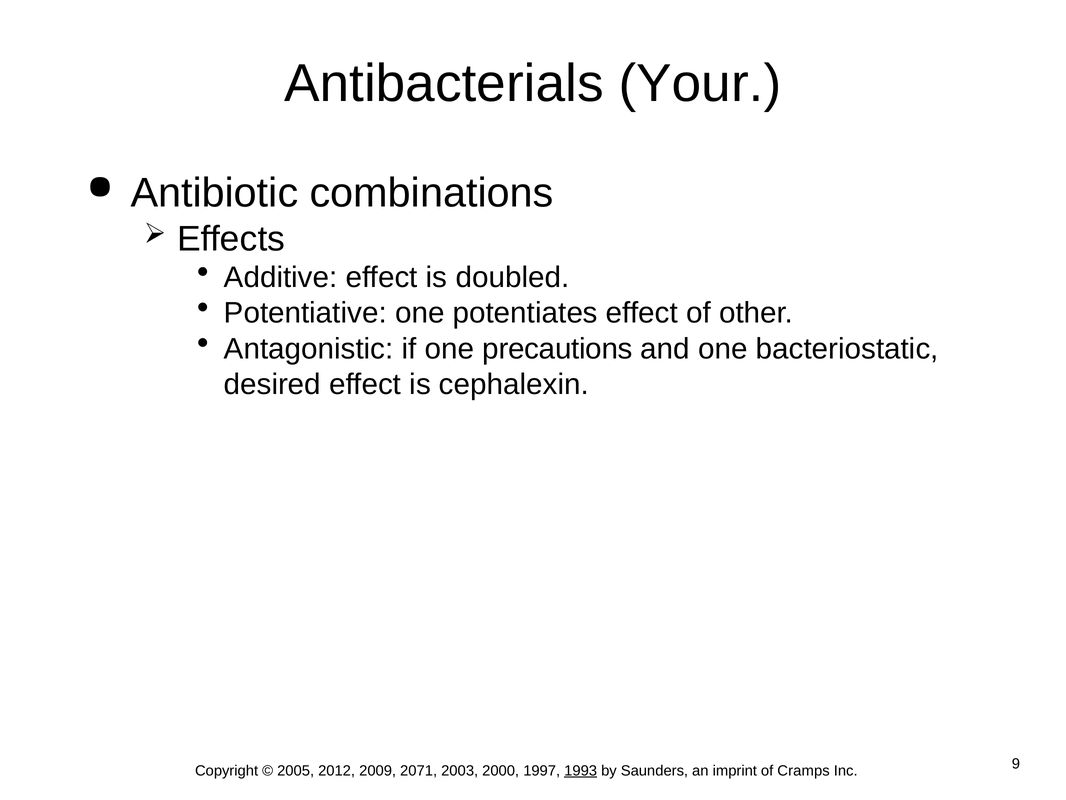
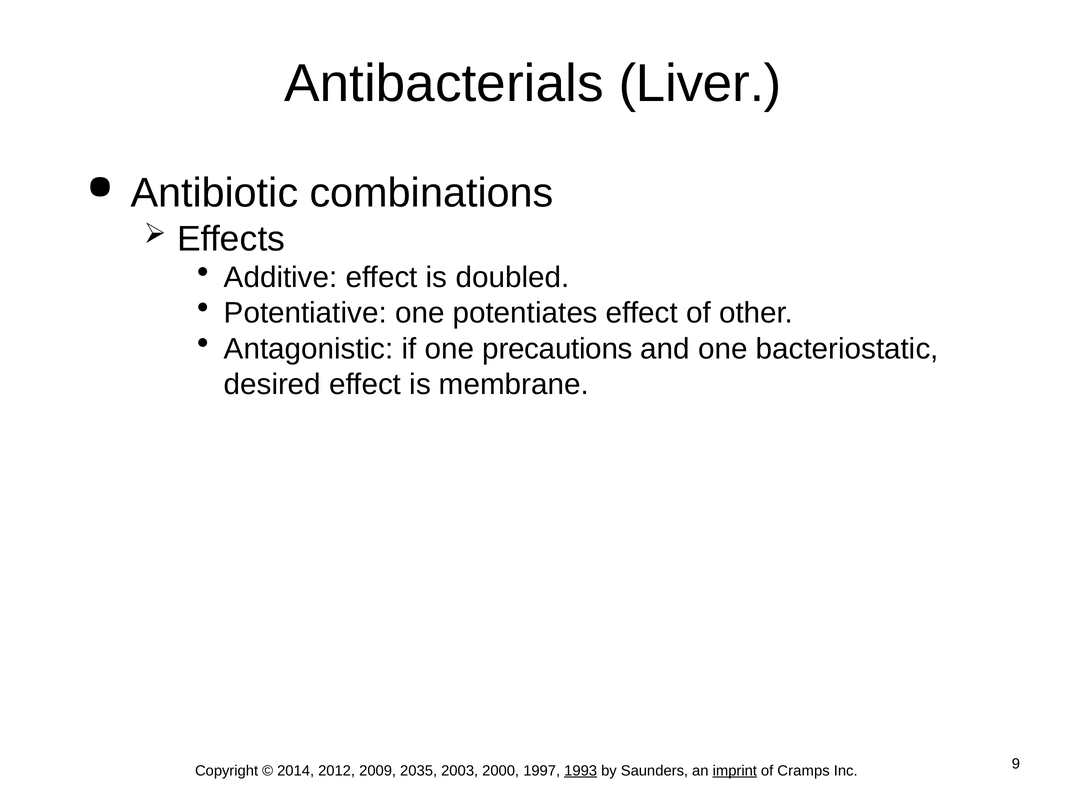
Your: Your -> Liver
cephalexin: cephalexin -> membrane
2005: 2005 -> 2014
2071: 2071 -> 2035
imprint underline: none -> present
